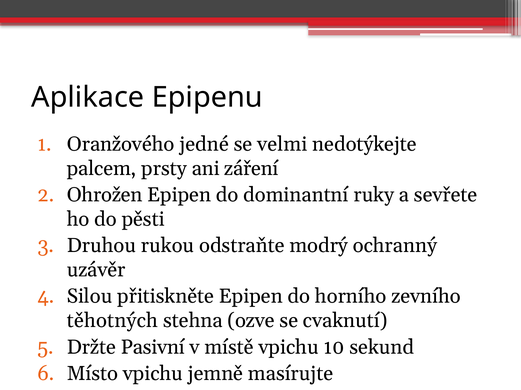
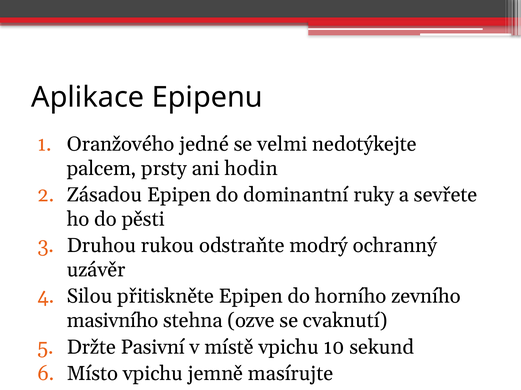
záření: záření -> hodin
Ohrožen: Ohrožen -> Zásadou
těhotných: těhotných -> masivního
